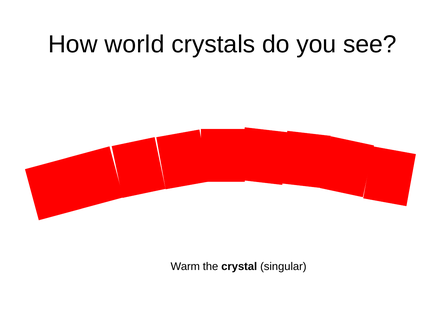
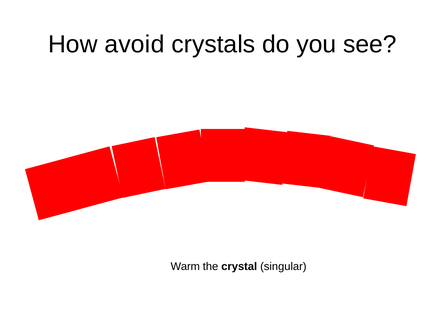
world: world -> avoid
